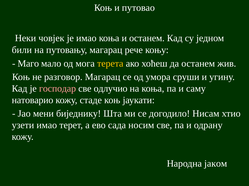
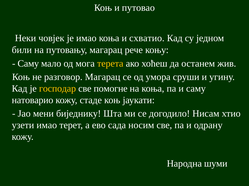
и останем: останем -> схватио
Маго at (28, 64): Маго -> Саму
господар colour: pink -> yellow
одлучио: одлучио -> помогне
јаком: јаком -> шуми
